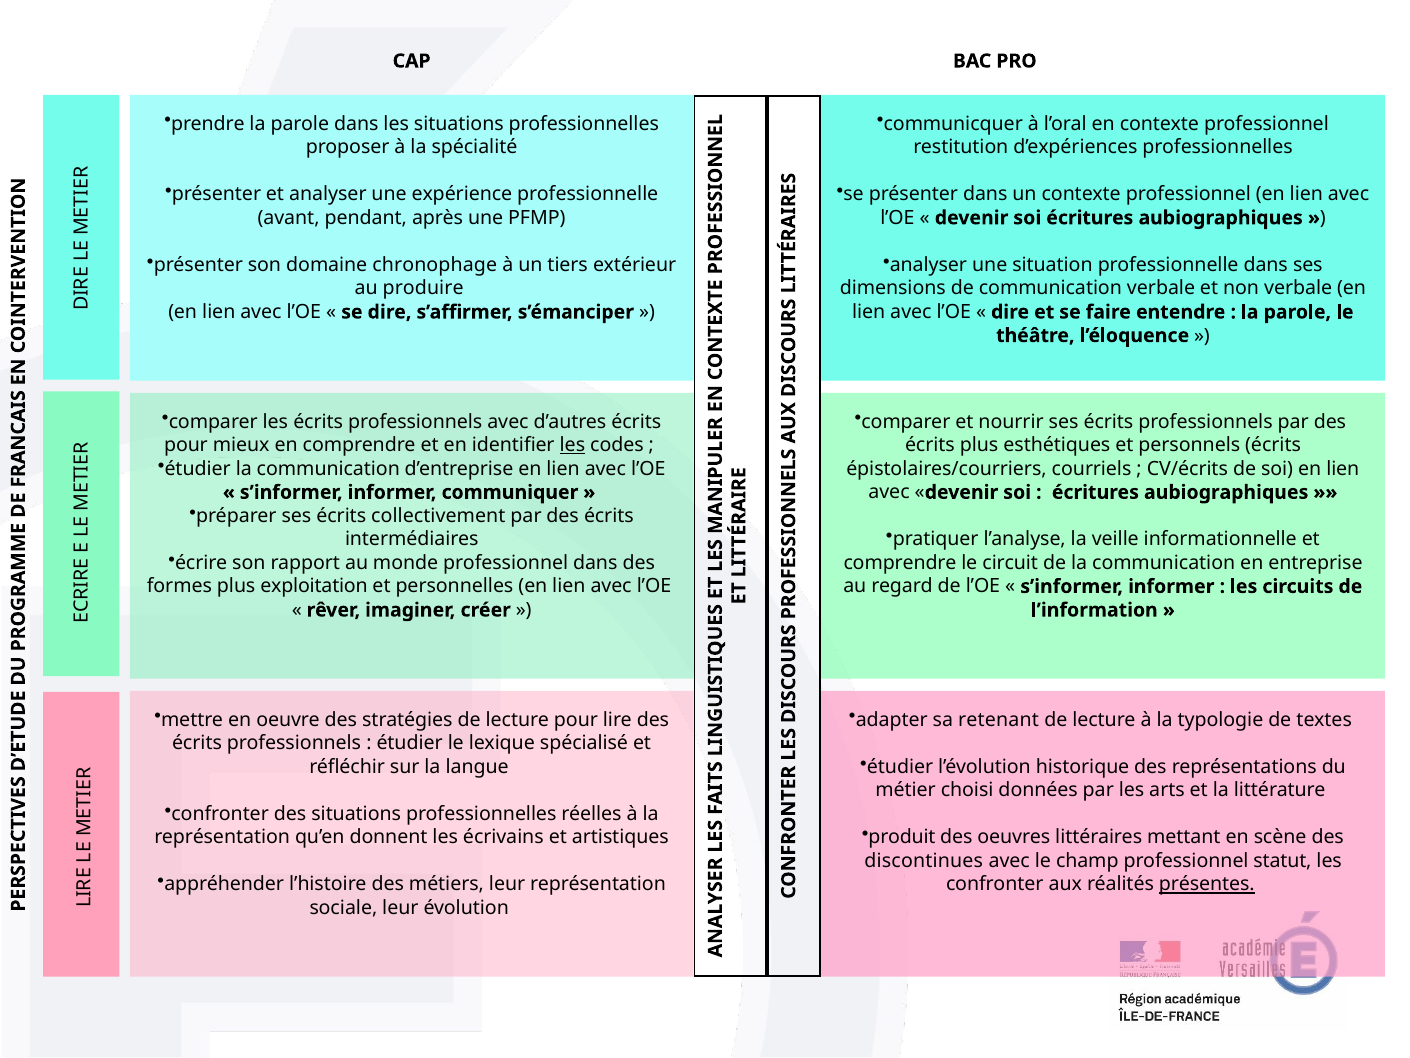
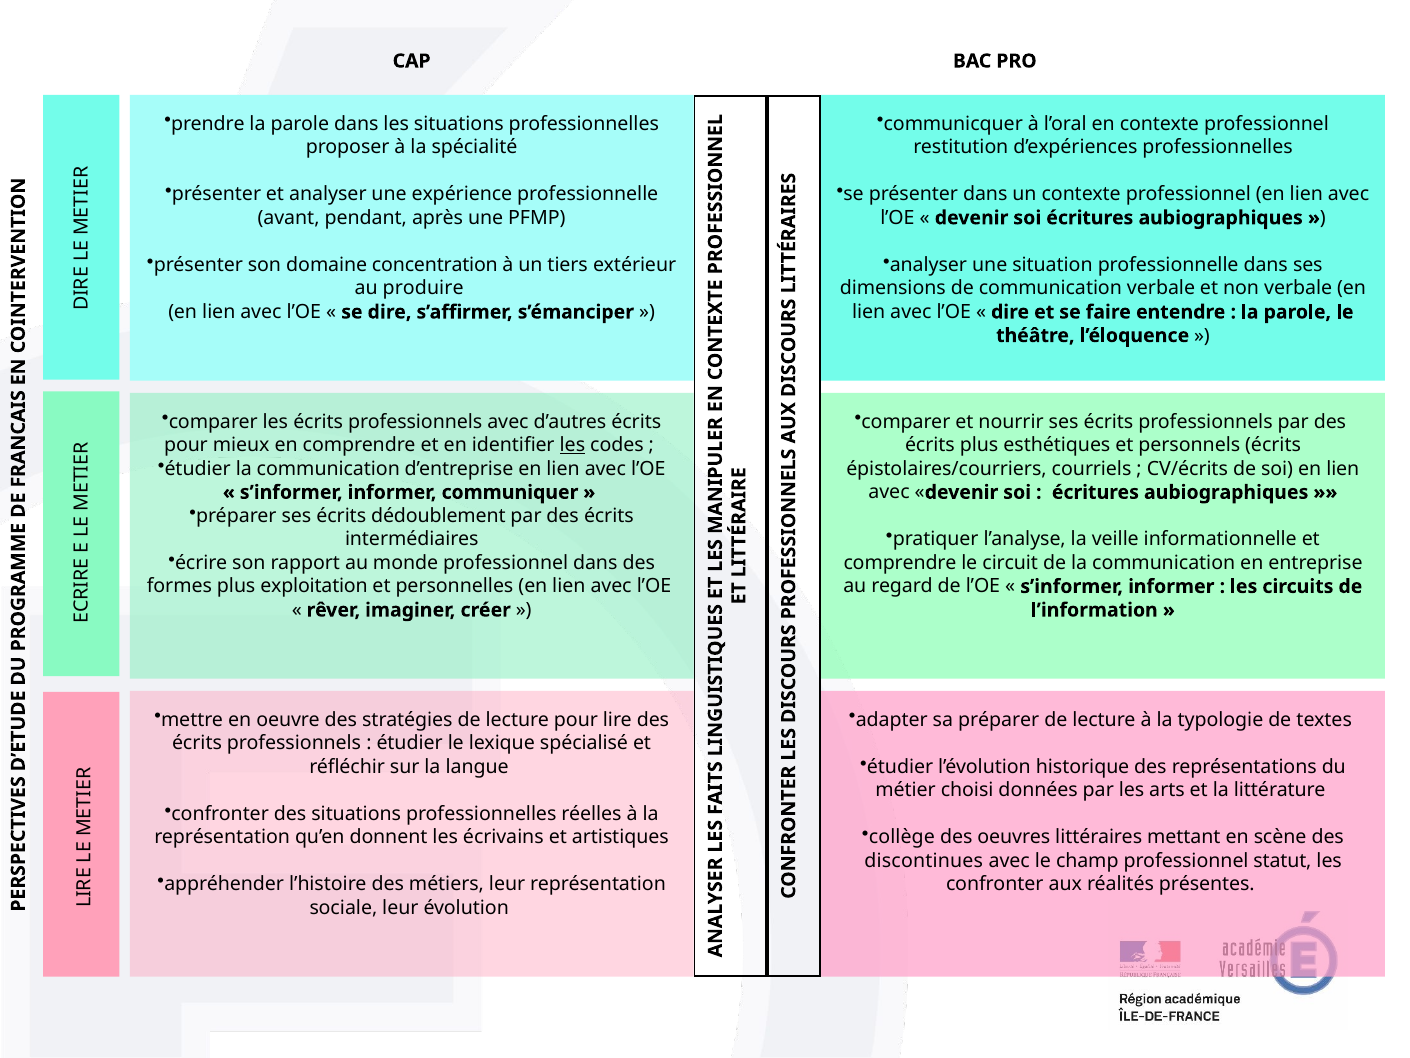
chronophage: chronophage -> concentration
collectivement: collectivement -> dédoublement
sa retenant: retenant -> préparer
produit: produit -> collège
présentes underline: present -> none
